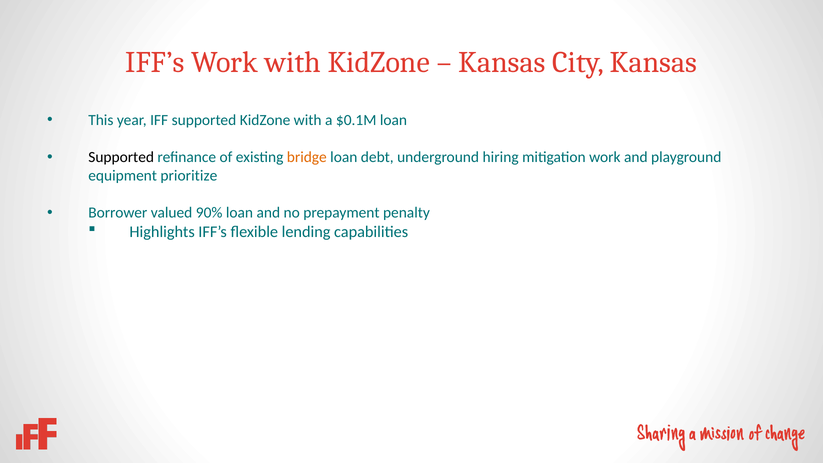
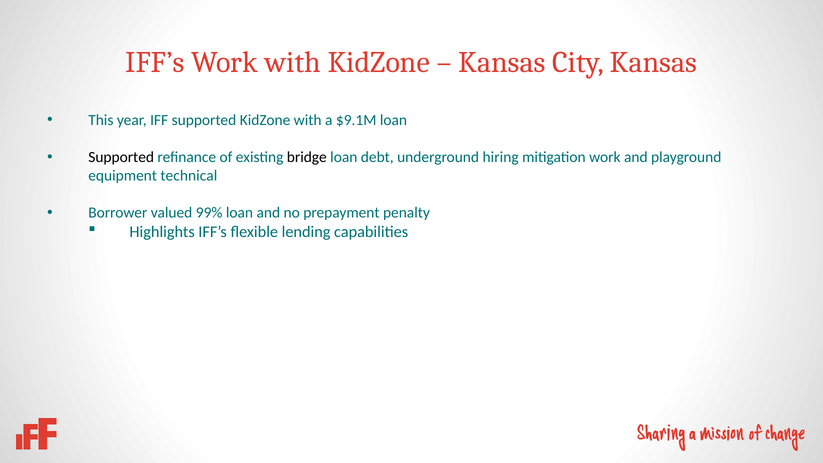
$0.1M: $0.1M -> $9.1M
bridge colour: orange -> black
prioritize: prioritize -> technical
90%: 90% -> 99%
